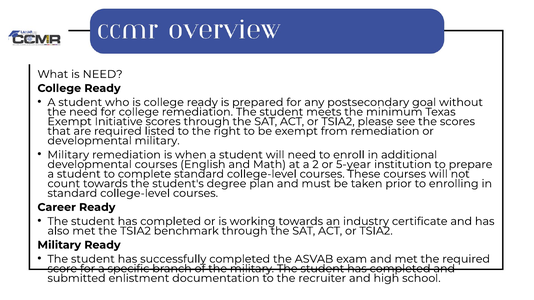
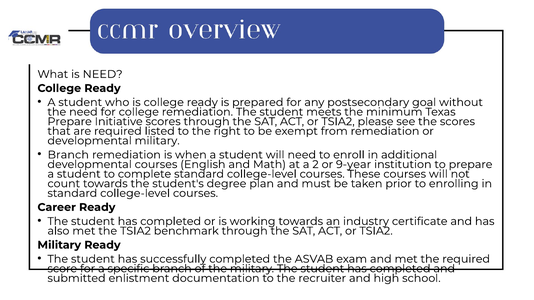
Exempt at (70, 122): Exempt -> Prepare
Military at (68, 155): Military -> Branch
5-year: 5-year -> 9-year
